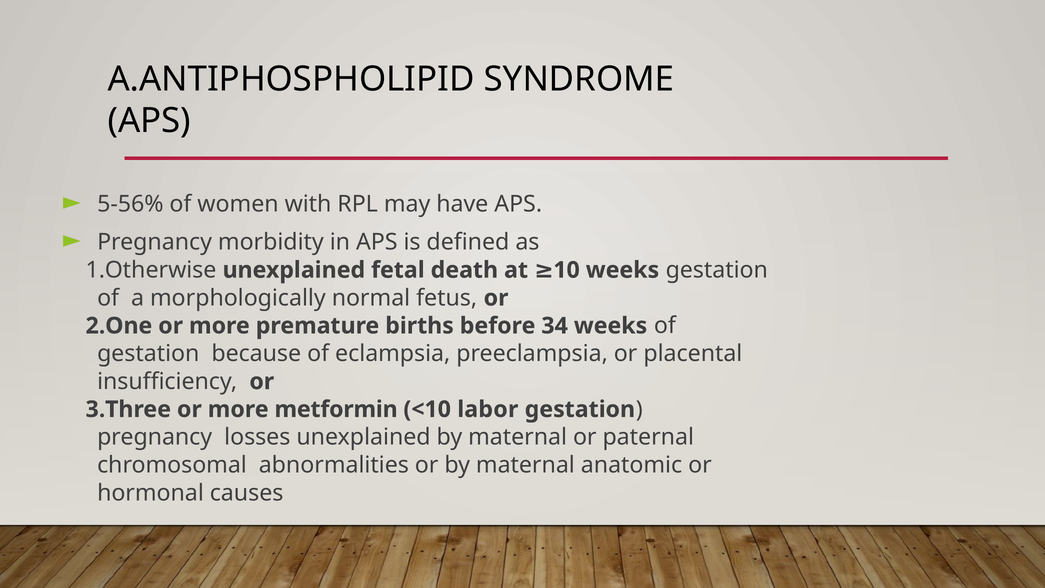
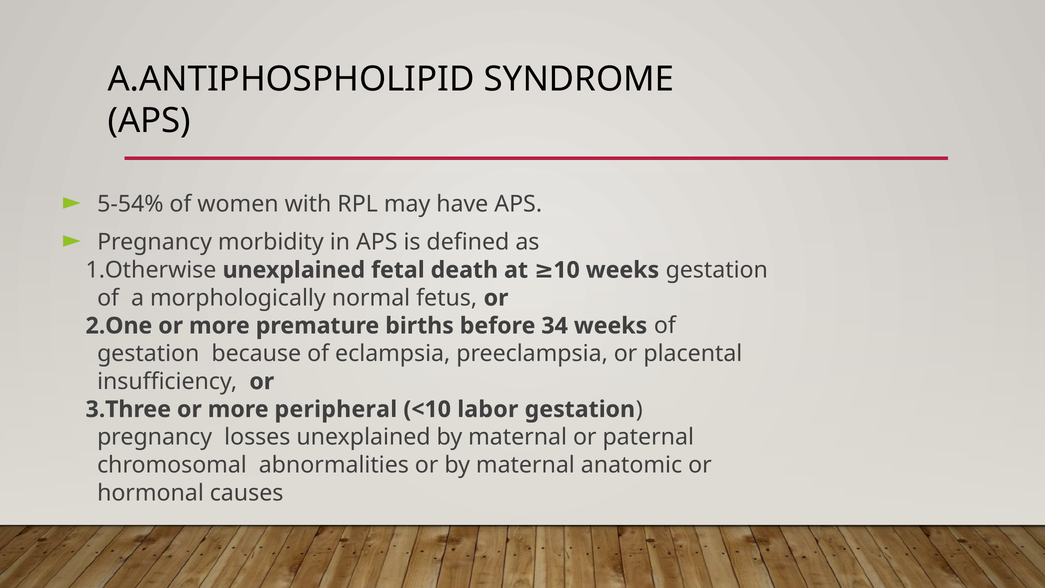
5-56%: 5-56% -> 5-54%
metformin: metformin -> peripheral
